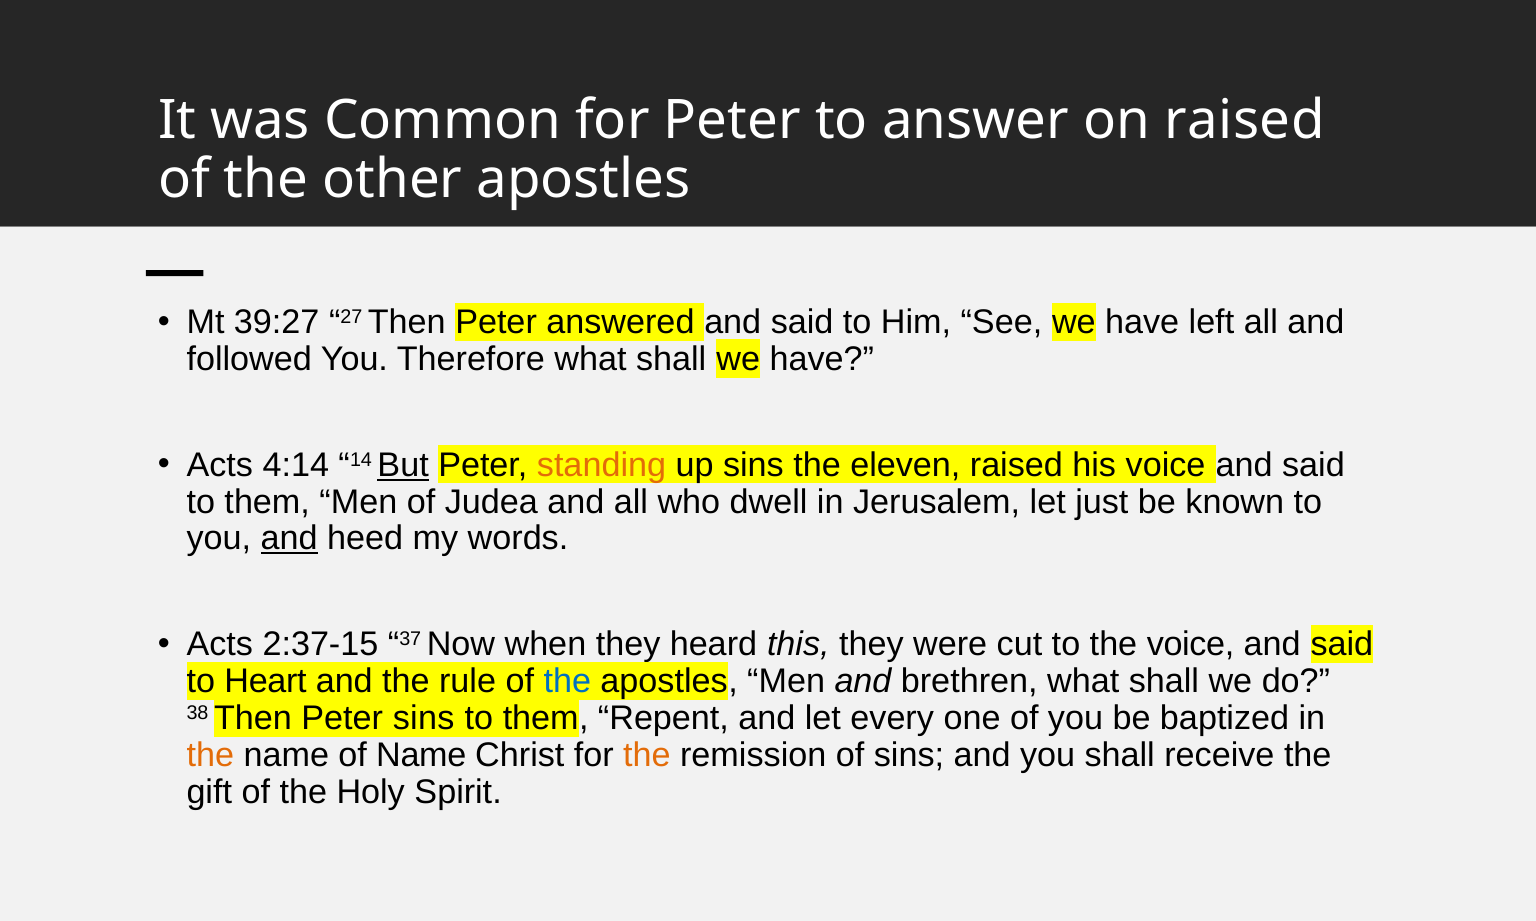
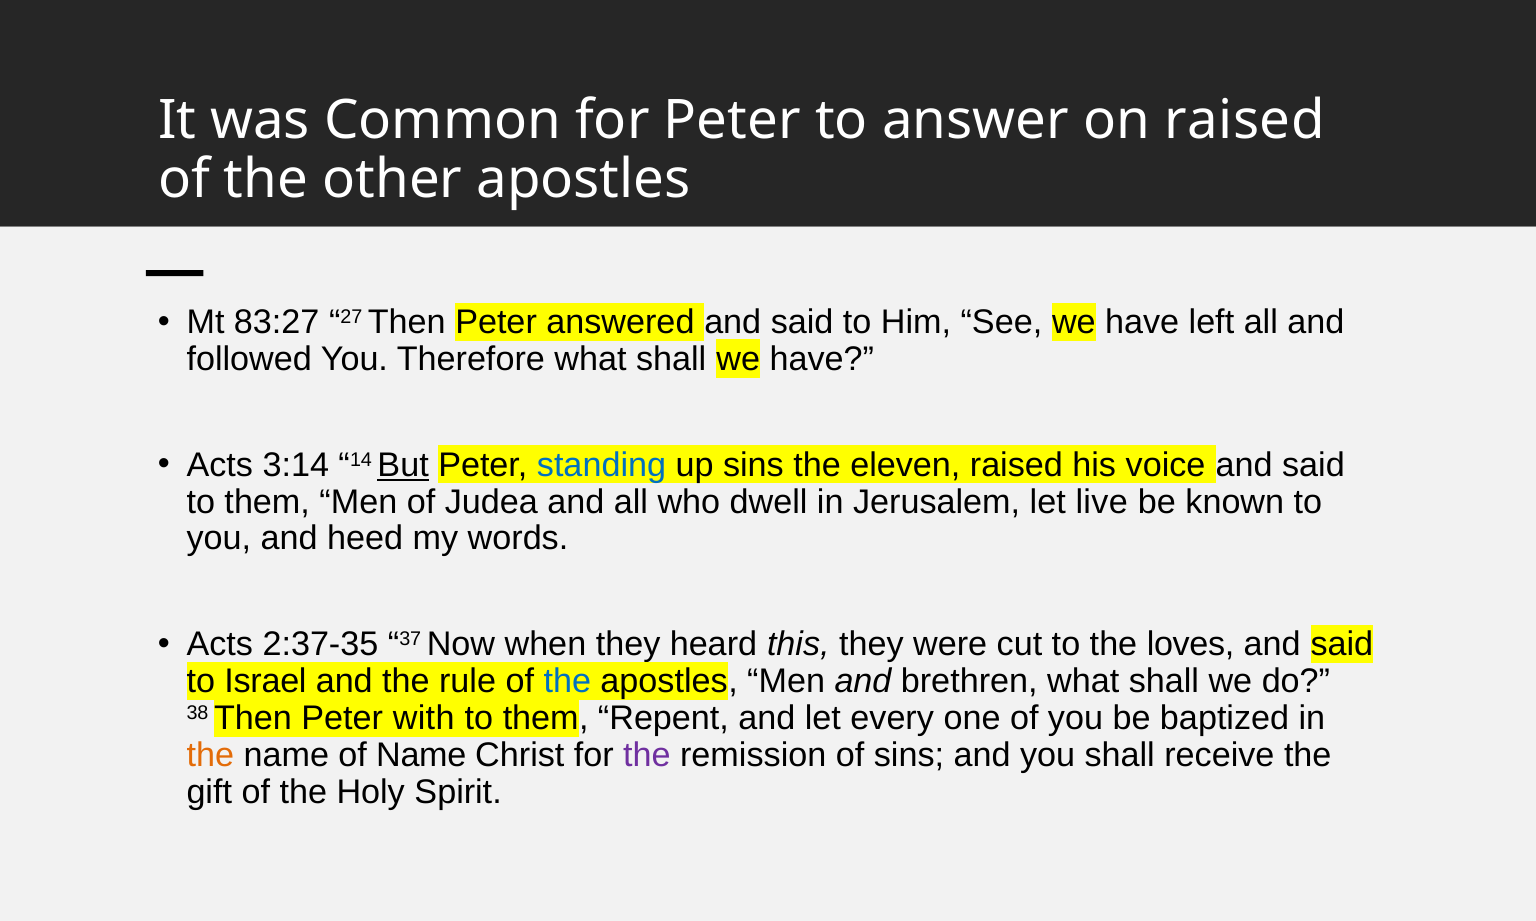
39:27: 39:27 -> 83:27
4:14: 4:14 -> 3:14
standing colour: orange -> blue
just: just -> live
and at (289, 539) underline: present -> none
2:37-15: 2:37-15 -> 2:37-35
the voice: voice -> loves
Heart: Heart -> Israel
Peter sins: sins -> with
the at (647, 756) colour: orange -> purple
